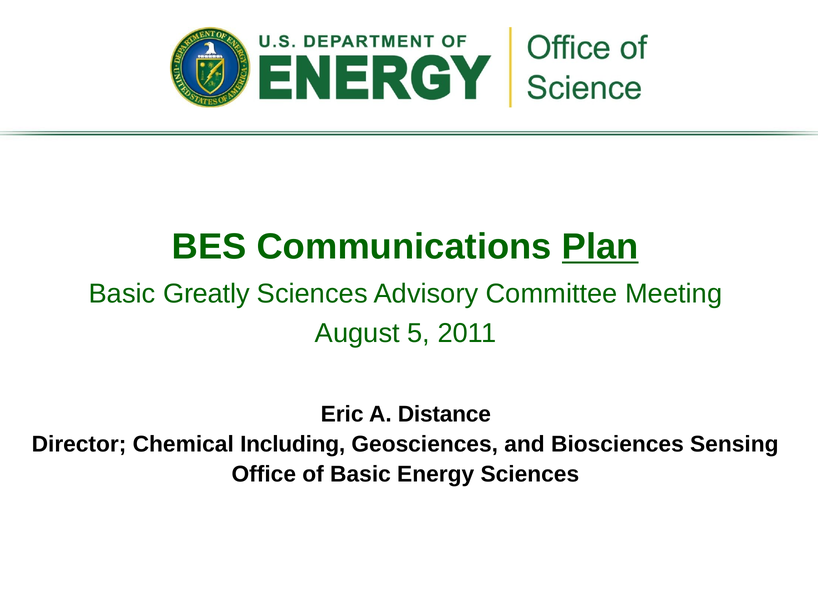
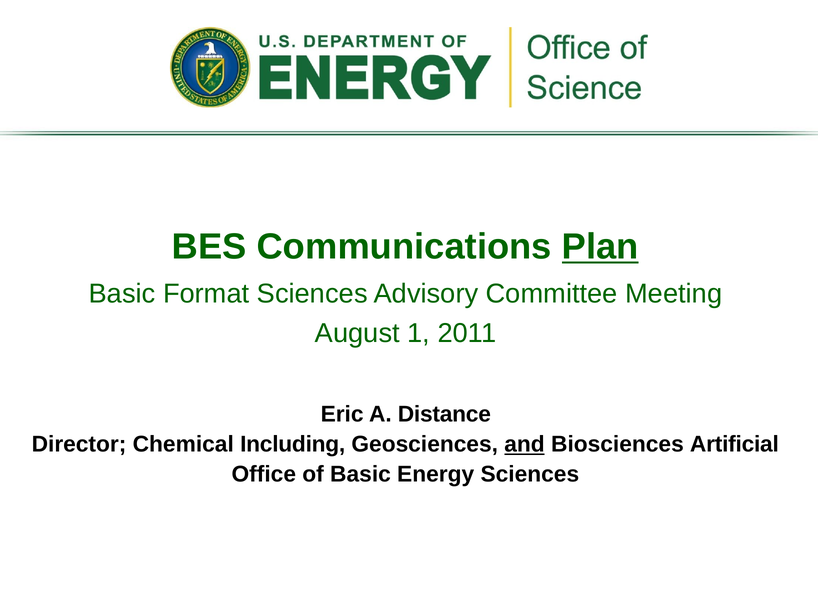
Greatly: Greatly -> Format
5: 5 -> 1
and underline: none -> present
Sensing: Sensing -> Artificial
